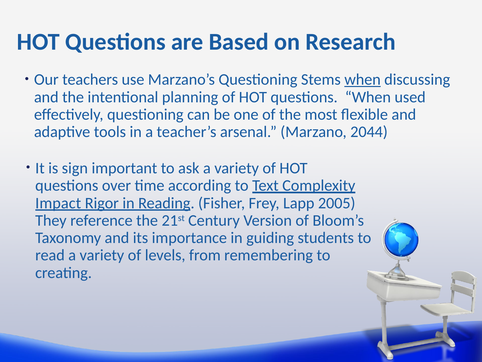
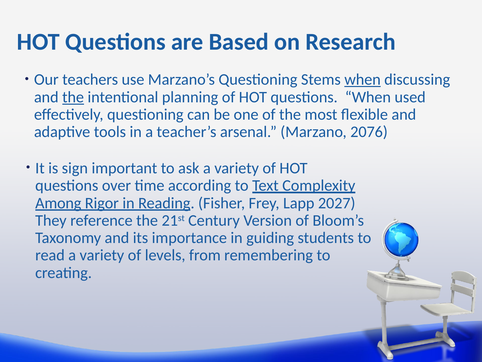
the at (73, 97) underline: none -> present
2044: 2044 -> 2076
Impact: Impact -> Among
2005: 2005 -> 2027
